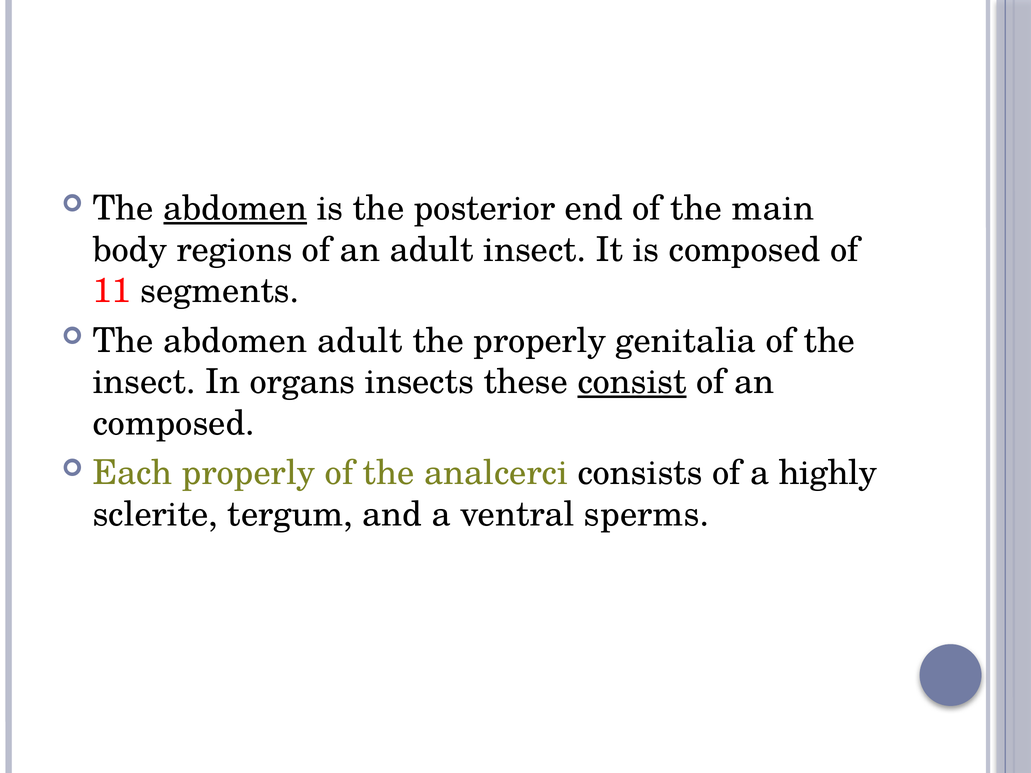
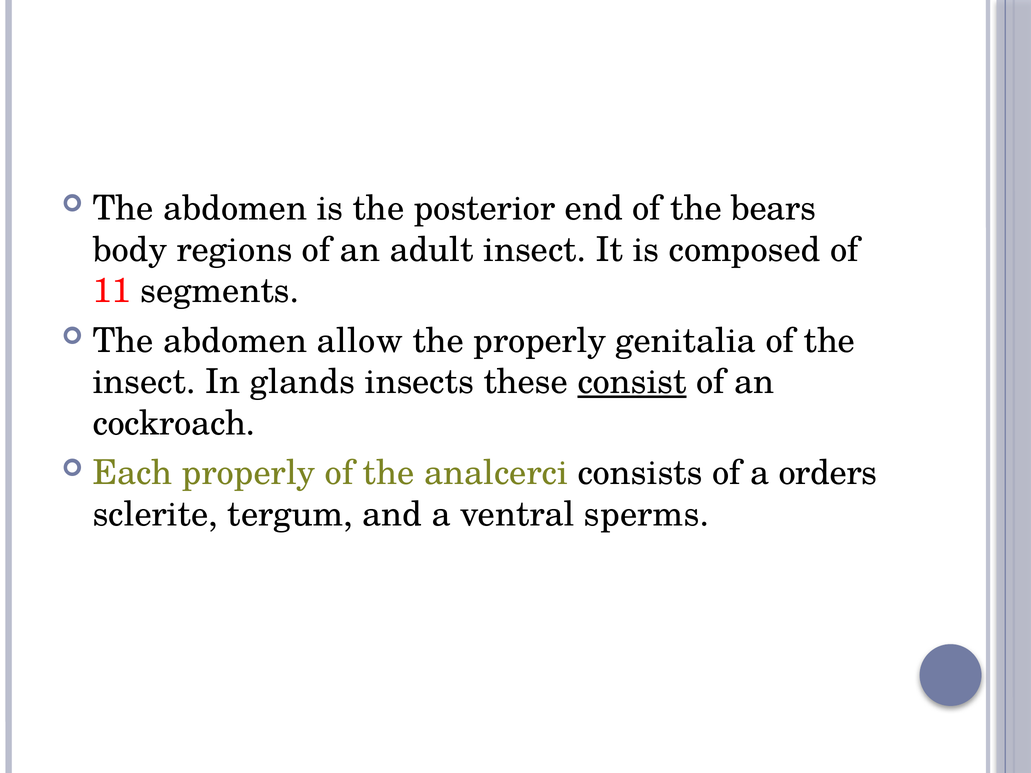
abdomen at (235, 209) underline: present -> none
main: main -> bears
abdomen adult: adult -> allow
organs: organs -> glands
composed at (174, 423): composed -> cockroach
highly: highly -> orders
